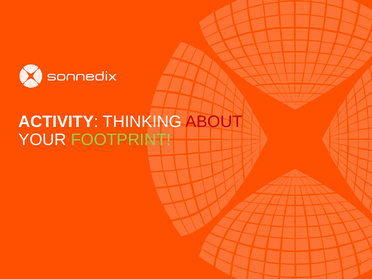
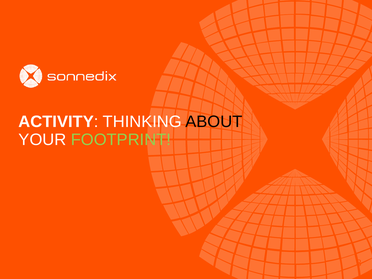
ABOUT colour: red -> black
